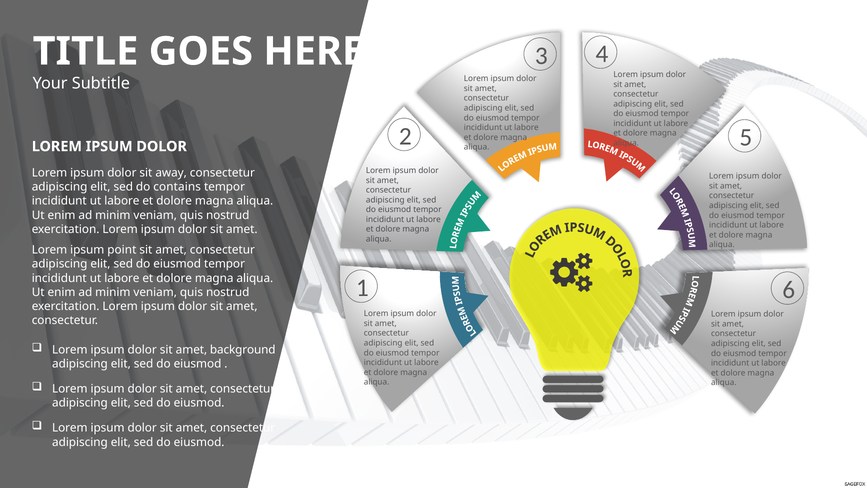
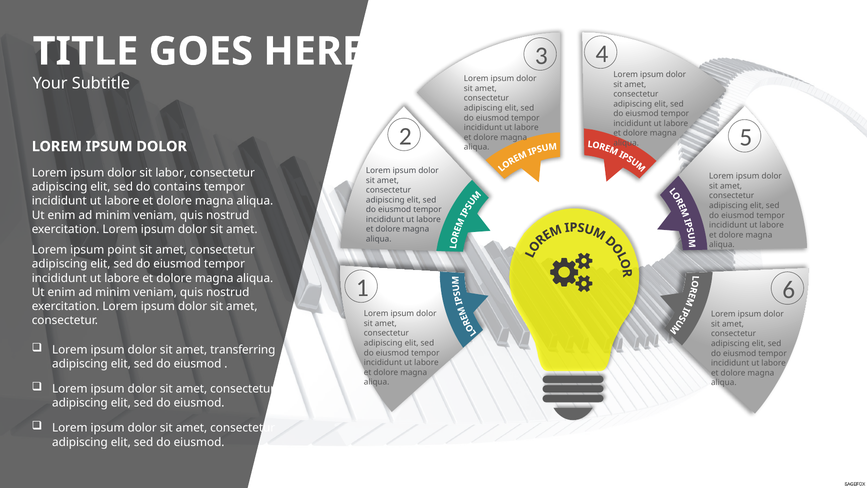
away: away -> labor
background: background -> transferring
